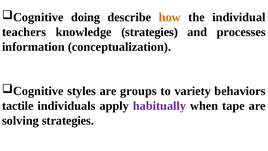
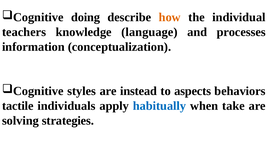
knowledge strategies: strategies -> language
groups: groups -> instead
variety: variety -> aspects
habitually colour: purple -> blue
tape: tape -> take
